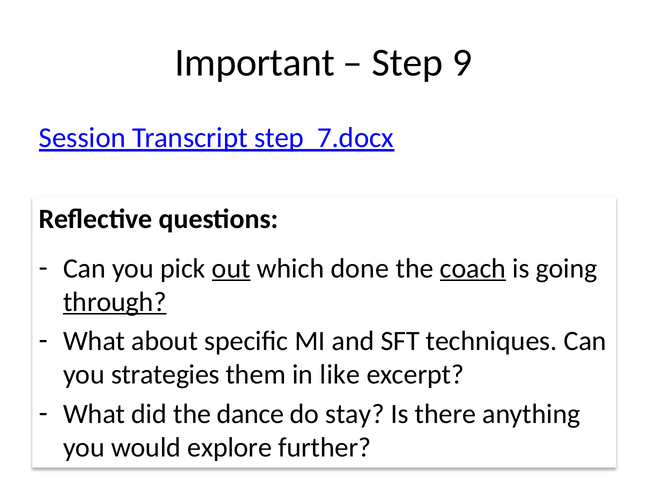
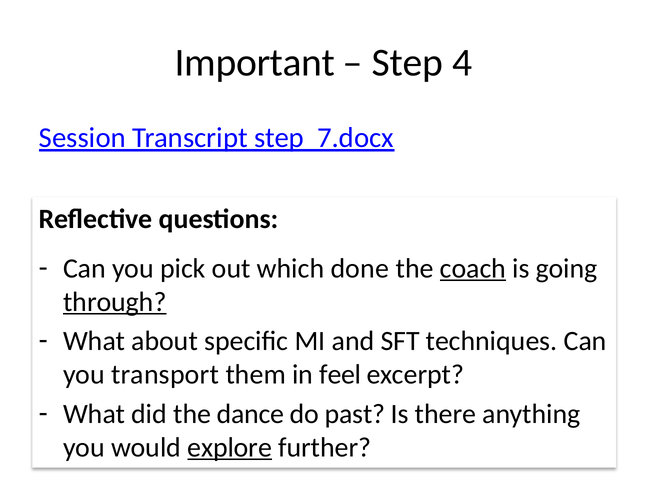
9: 9 -> 4
out underline: present -> none
strategies: strategies -> transport
like: like -> feel
stay: stay -> past
explore underline: none -> present
